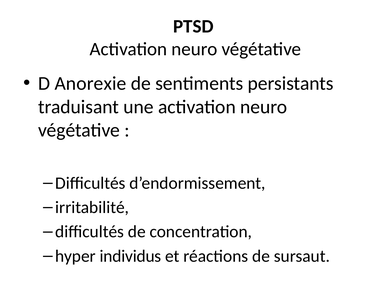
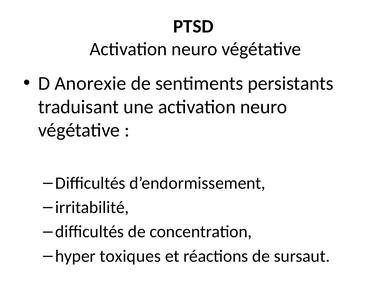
individus: individus -> toxiques
